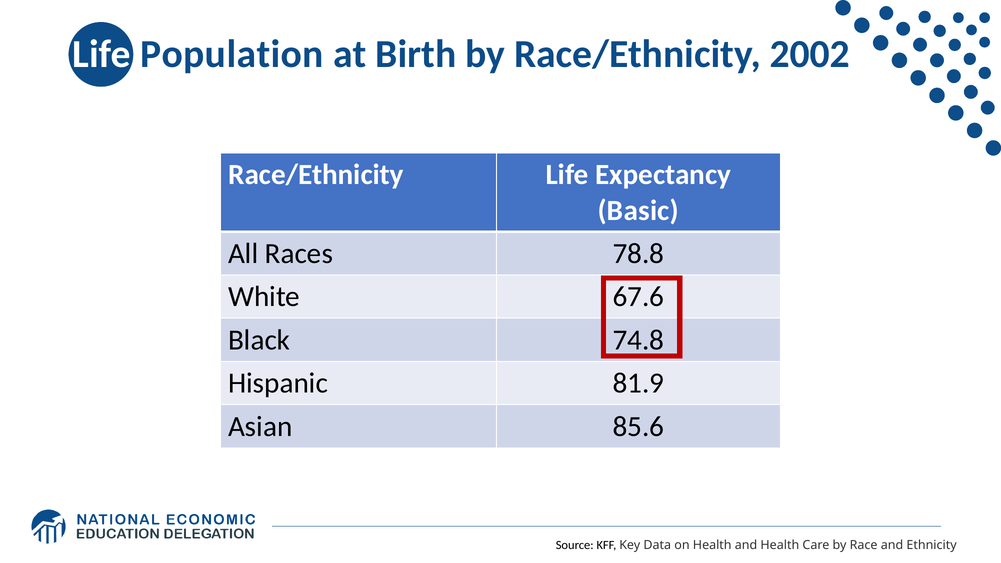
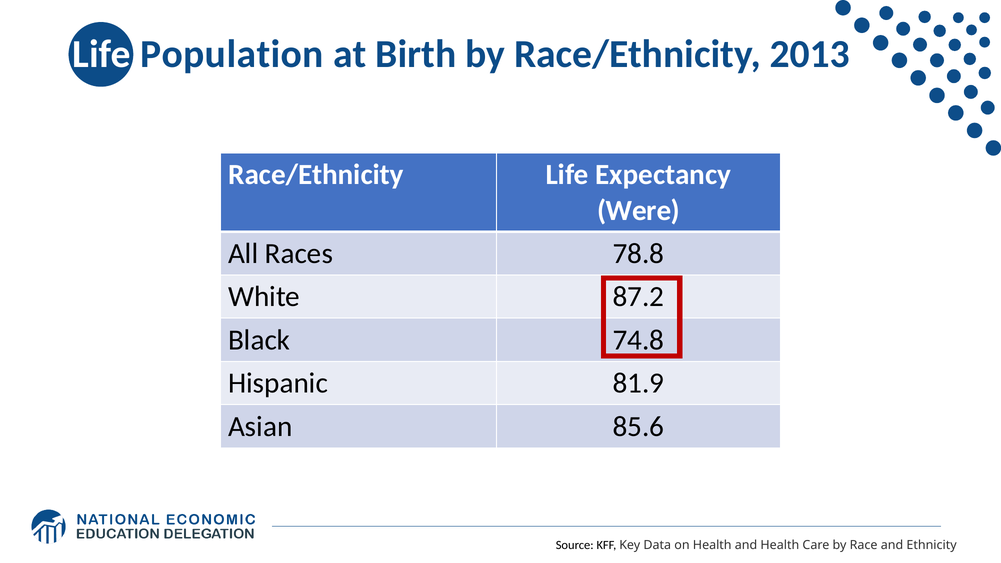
2002: 2002 -> 2013
Basic: Basic -> Were
67.6: 67.6 -> 87.2
